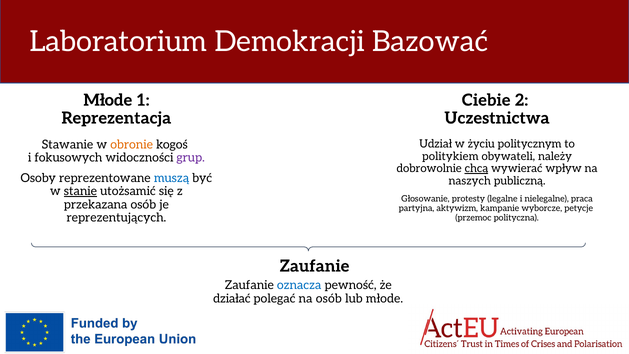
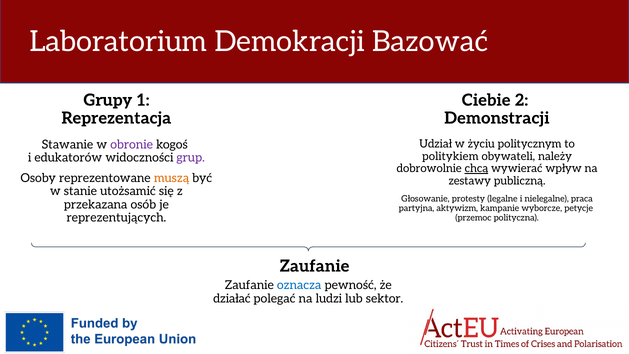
Młode at (108, 100): Młode -> Grupy
Uczestnictwa: Uczestnictwa -> Demonstracji
obronie colour: orange -> purple
fokusowych: fokusowych -> edukatorów
muszą colour: blue -> orange
naszych: naszych -> zestawy
stanie underline: present -> none
na osób: osób -> ludzi
lub młode: młode -> sektor
